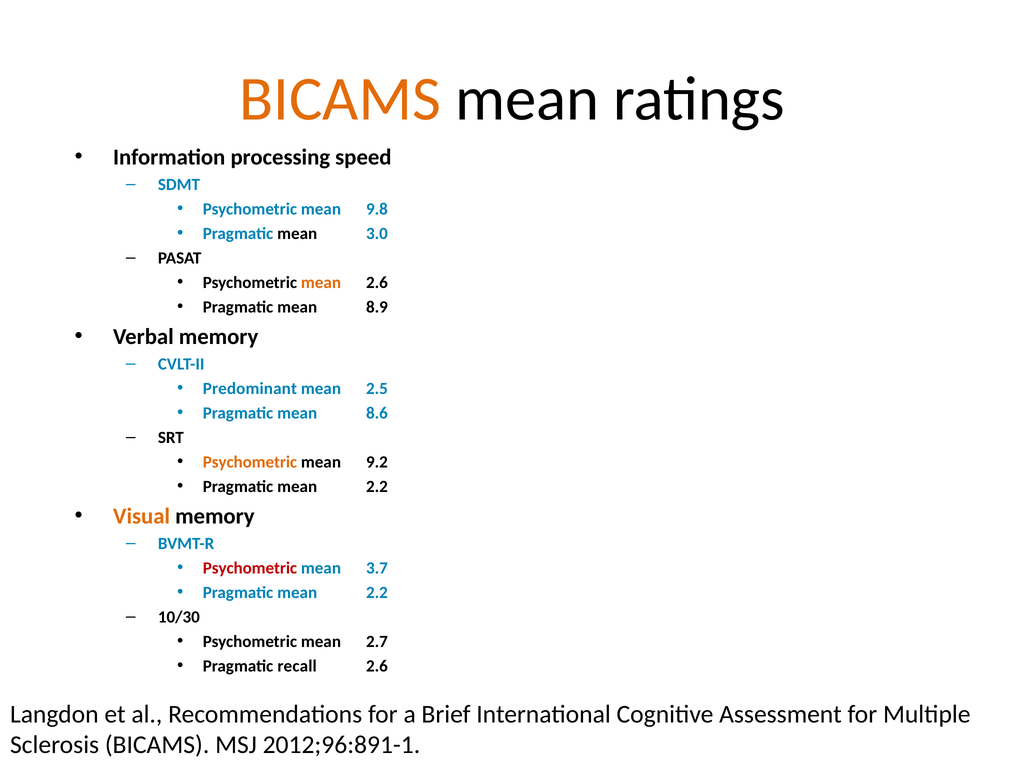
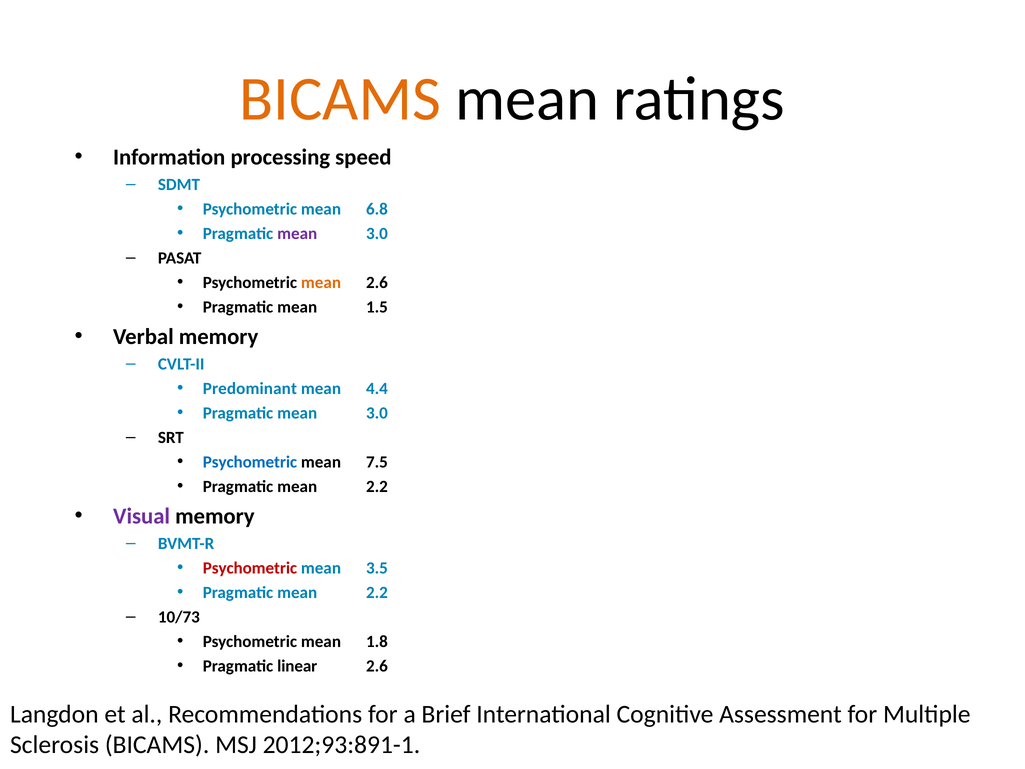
9.8: 9.8 -> 6.8
mean at (297, 234) colour: black -> purple
8.9: 8.9 -> 1.5
2.5: 2.5 -> 4.4
8.6 at (377, 413): 8.6 -> 3.0
Psychometric at (250, 462) colour: orange -> blue
9.2: 9.2 -> 7.5
Visual colour: orange -> purple
3.7: 3.7 -> 3.5
10/30: 10/30 -> 10/73
2.7: 2.7 -> 1.8
recall: recall -> linear
2012;96:891-1: 2012;96:891-1 -> 2012;93:891-1
